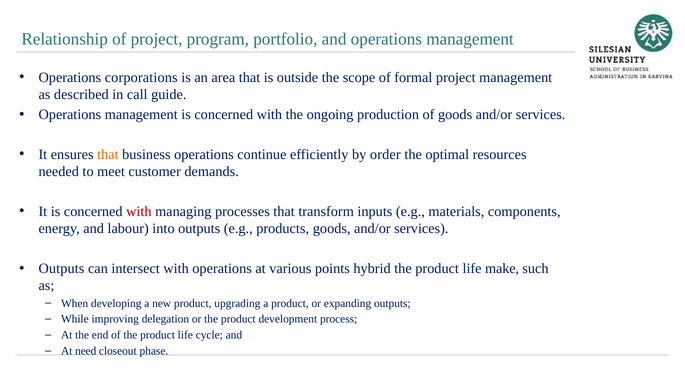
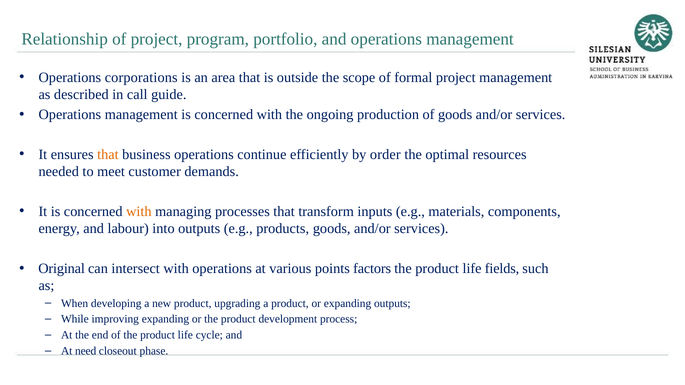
with at (139, 212) colour: red -> orange
Outputs at (61, 269): Outputs -> Original
hybrid: hybrid -> factors
make: make -> fields
improving delegation: delegation -> expanding
